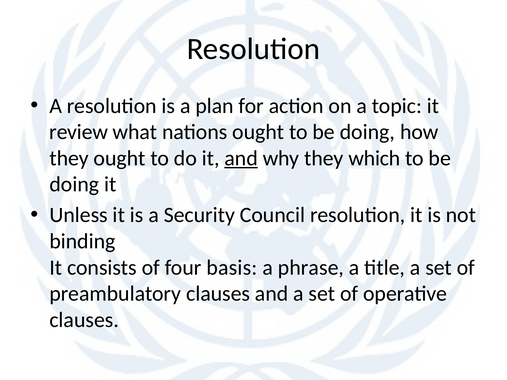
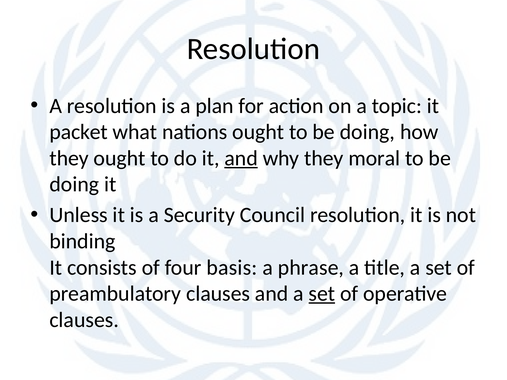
review: review -> packet
which: which -> moral
set at (322, 294) underline: none -> present
